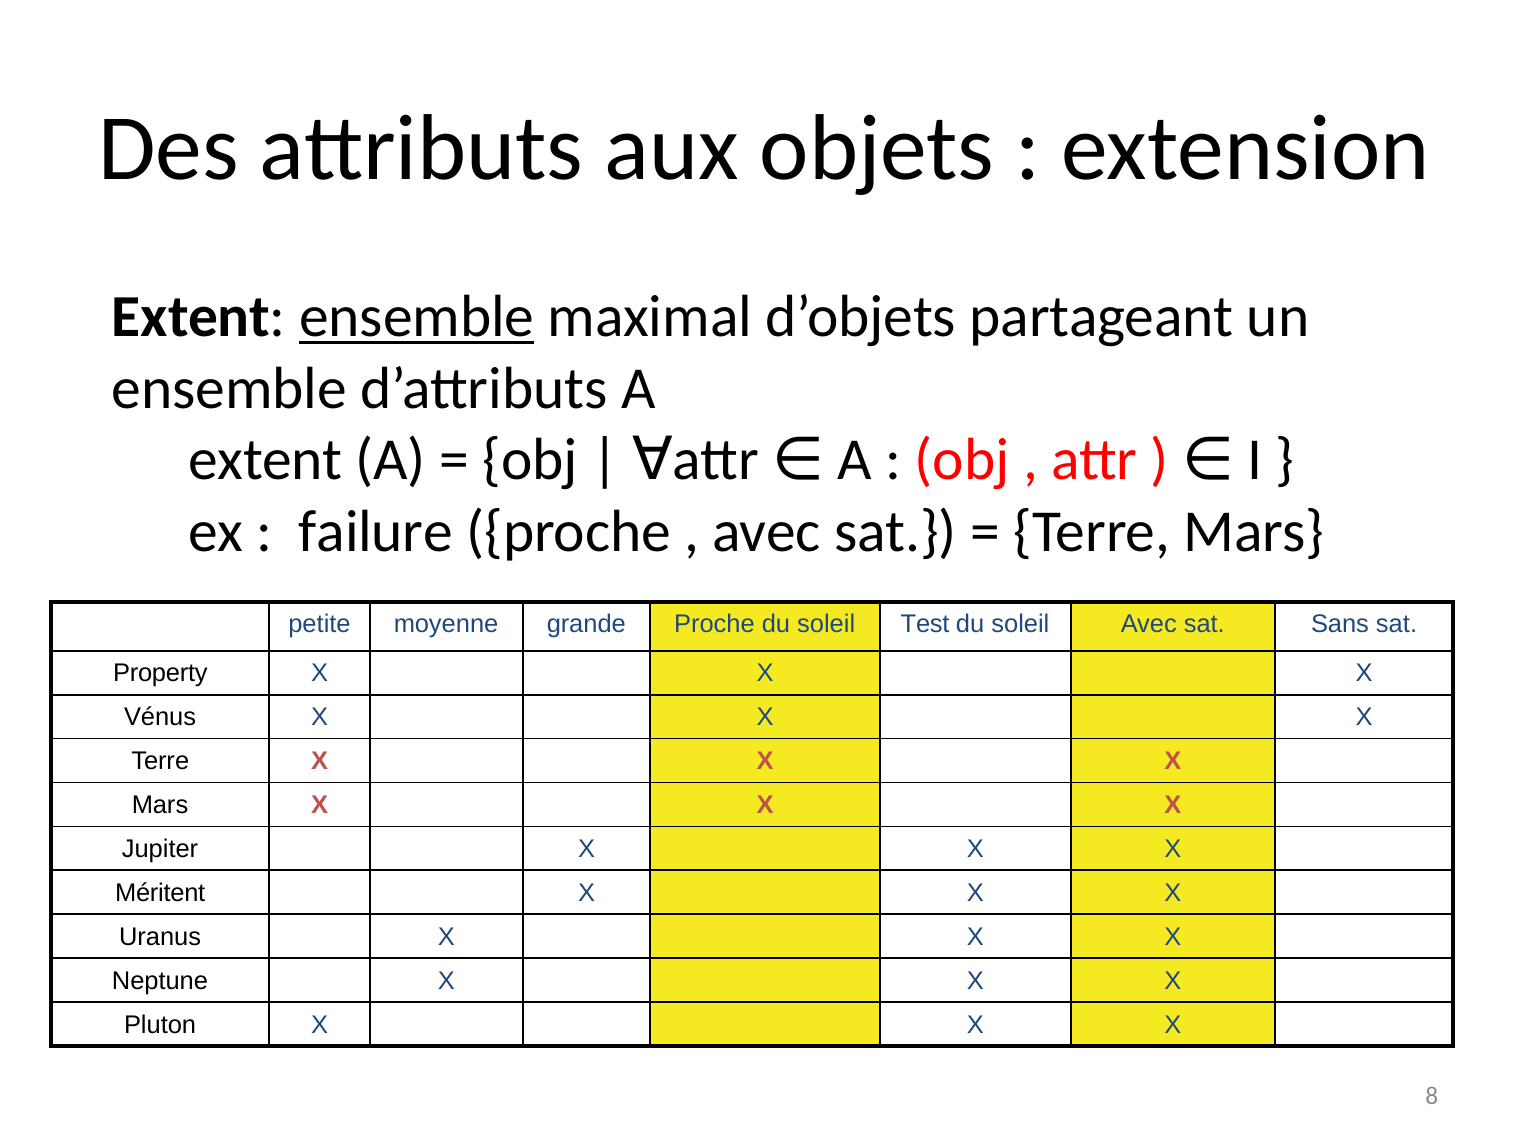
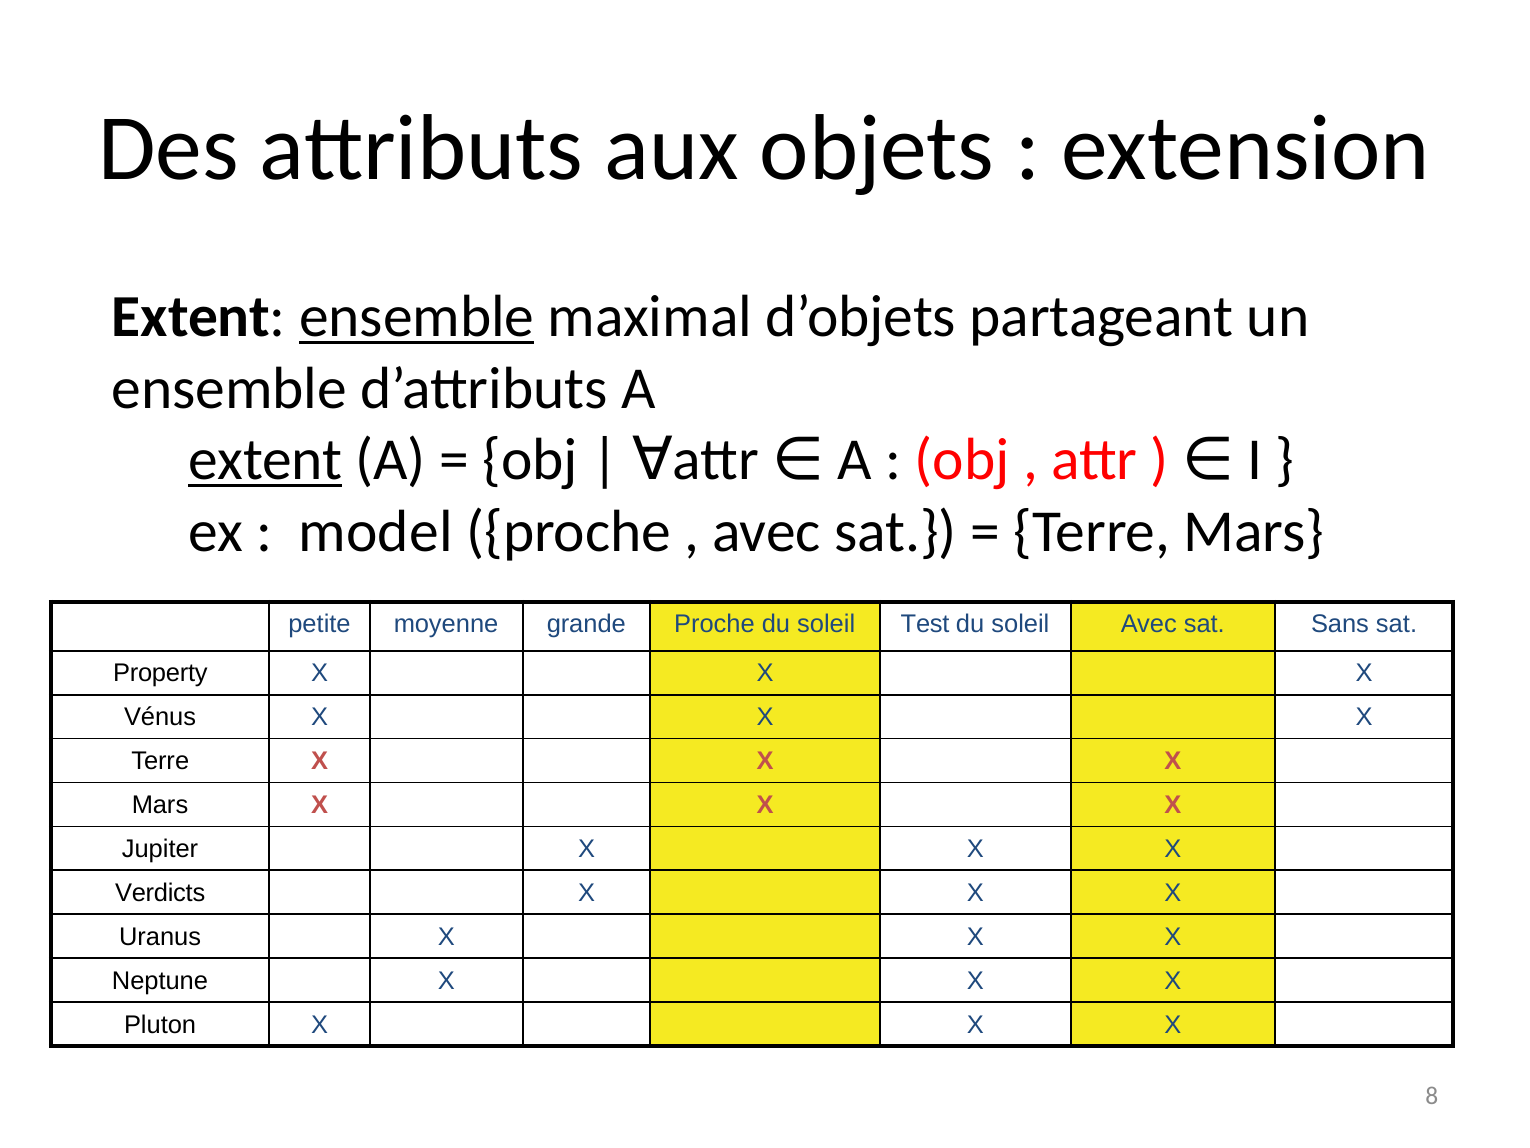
extent at (265, 460) underline: none -> present
failure: failure -> model
Méritent: Méritent -> Verdicts
